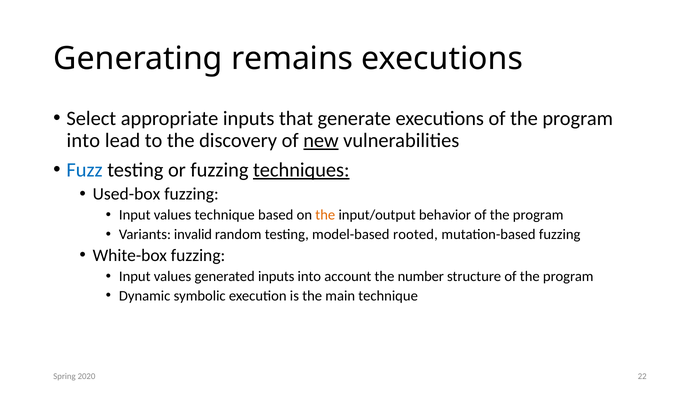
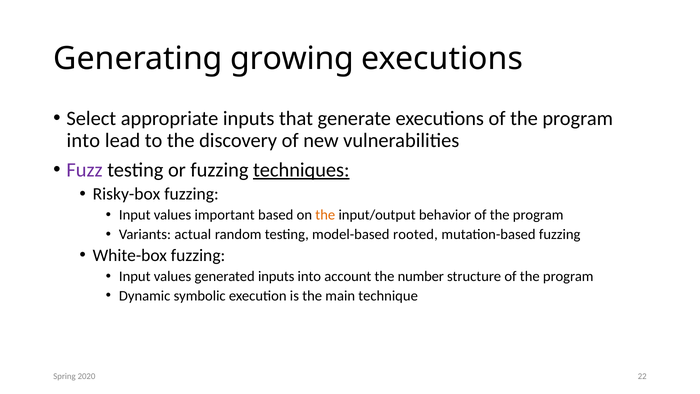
remains: remains -> growing
new underline: present -> none
Fuzz colour: blue -> purple
Used-box: Used-box -> Risky-box
values technique: technique -> important
invalid: invalid -> actual
